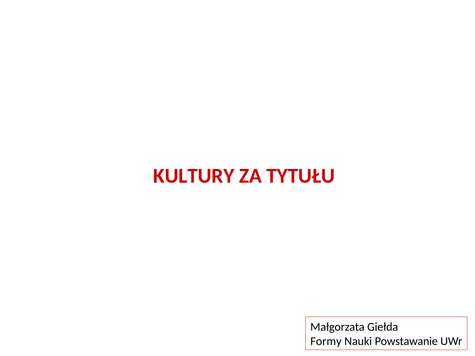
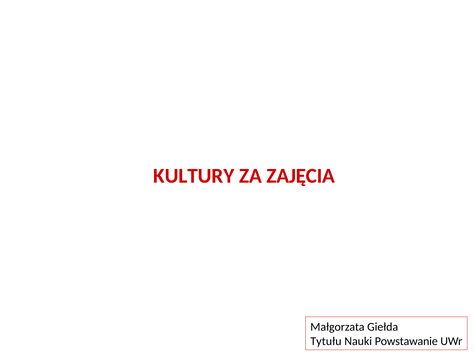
TYTUŁU: TYTUŁU -> ZAJĘCIA
Formy: Formy -> Tytułu
